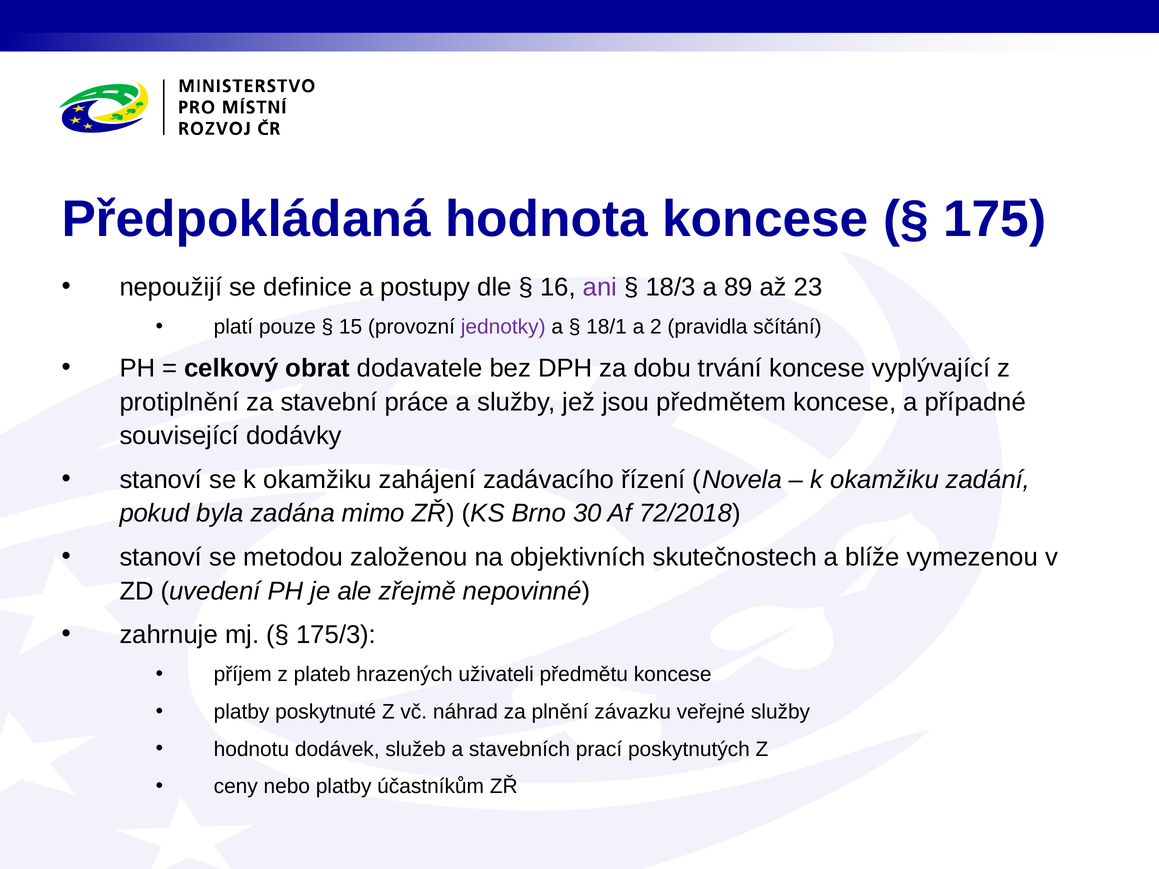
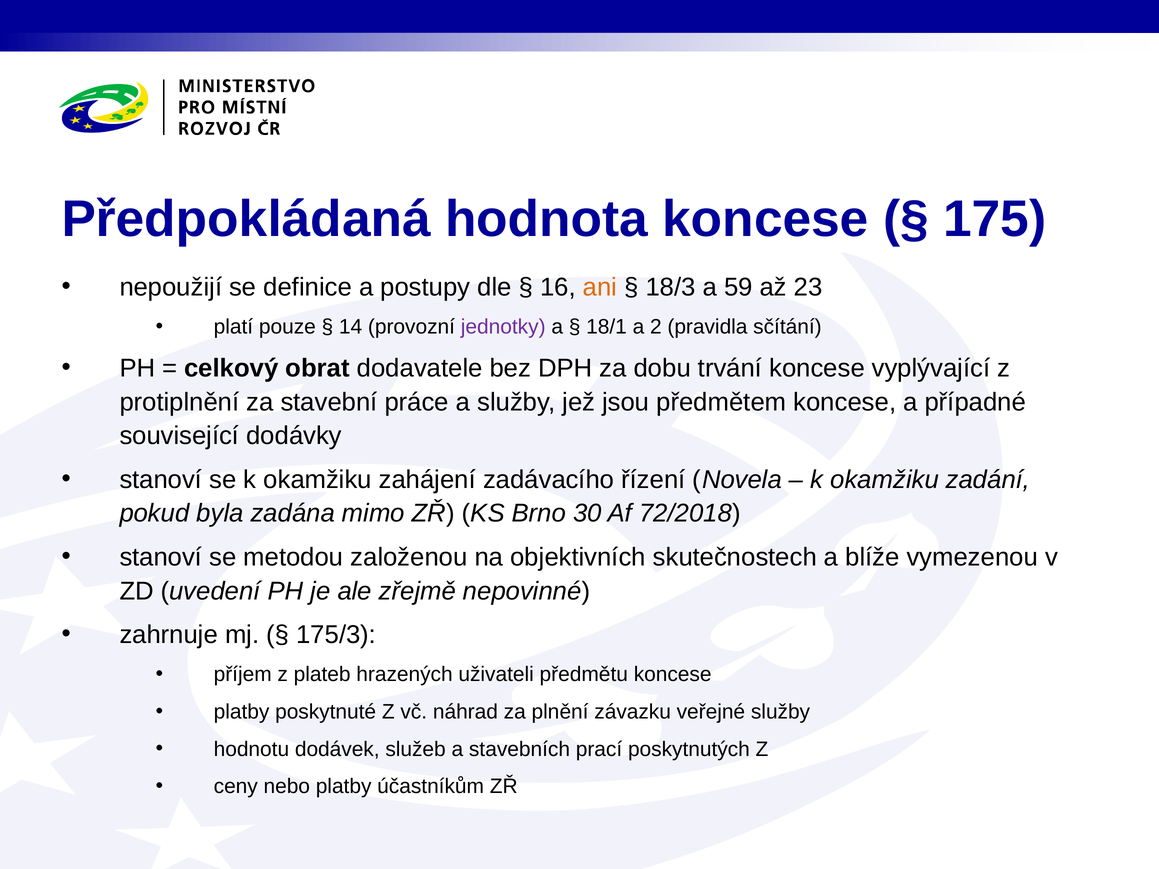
ani colour: purple -> orange
89: 89 -> 59
15: 15 -> 14
